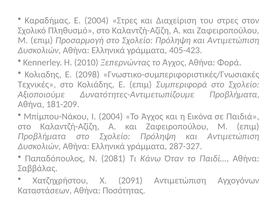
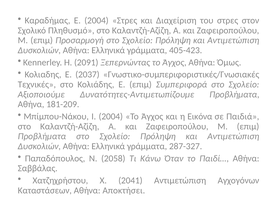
2010: 2010 -> 2091
Φορά: Φορά -> Όμως
2098: 2098 -> 2037
2081: 2081 -> 2058
2091: 2091 -> 2041
Ποσότητας: Ποσότητας -> Αποκτήσει
